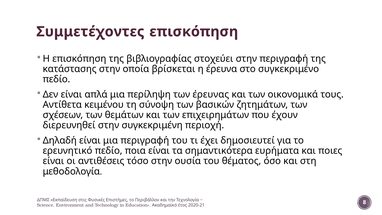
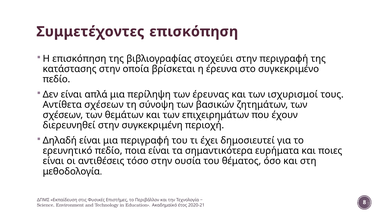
οικονομικά: οικονομικά -> ισχυρισμοί
Αντίθετα κειμένου: κειμένου -> σχέσεων
